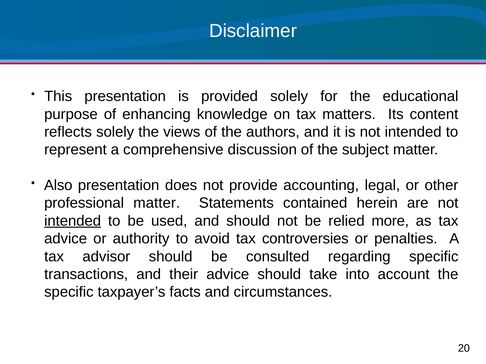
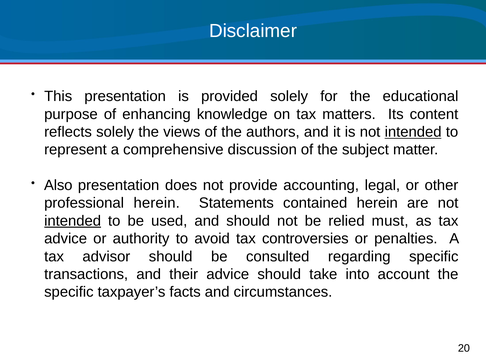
intended at (413, 132) underline: none -> present
professional matter: matter -> herein
more: more -> must
